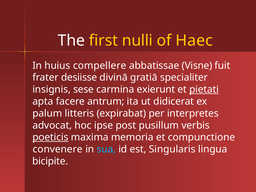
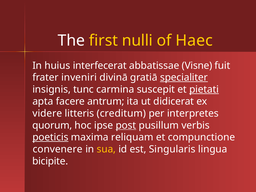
compellere: compellere -> interfecerat
desiisse: desiisse -> inveniri
specialiter underline: none -> present
sese: sese -> tunc
exierunt: exierunt -> suscepit
palum: palum -> videre
expirabat: expirabat -> creditum
advocat: advocat -> quorum
post underline: none -> present
memoria: memoria -> reliquam
sua colour: light blue -> yellow
